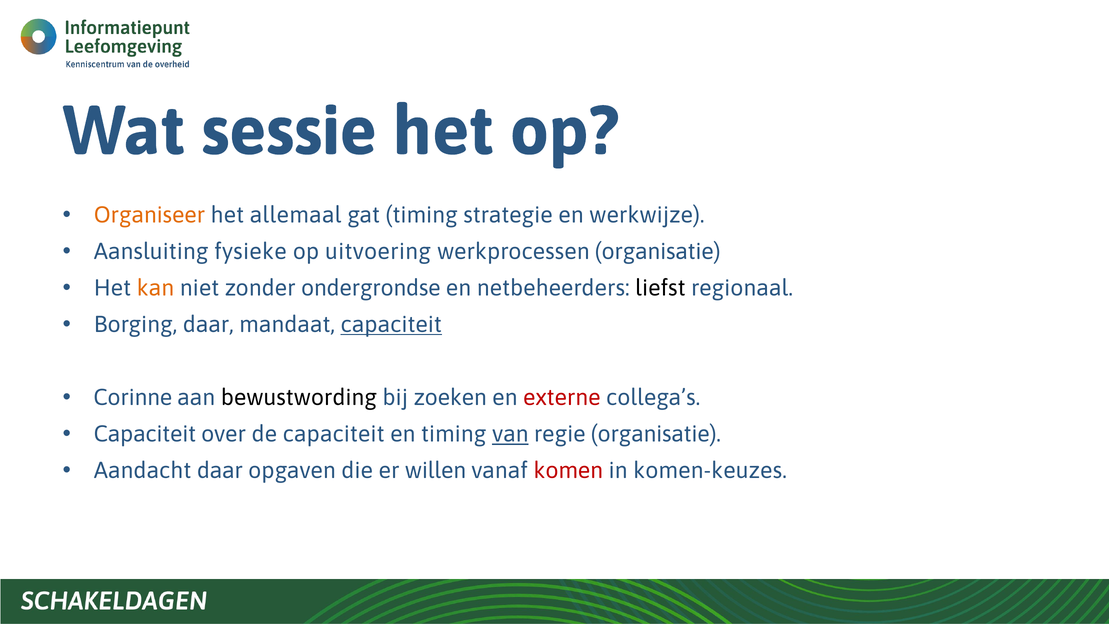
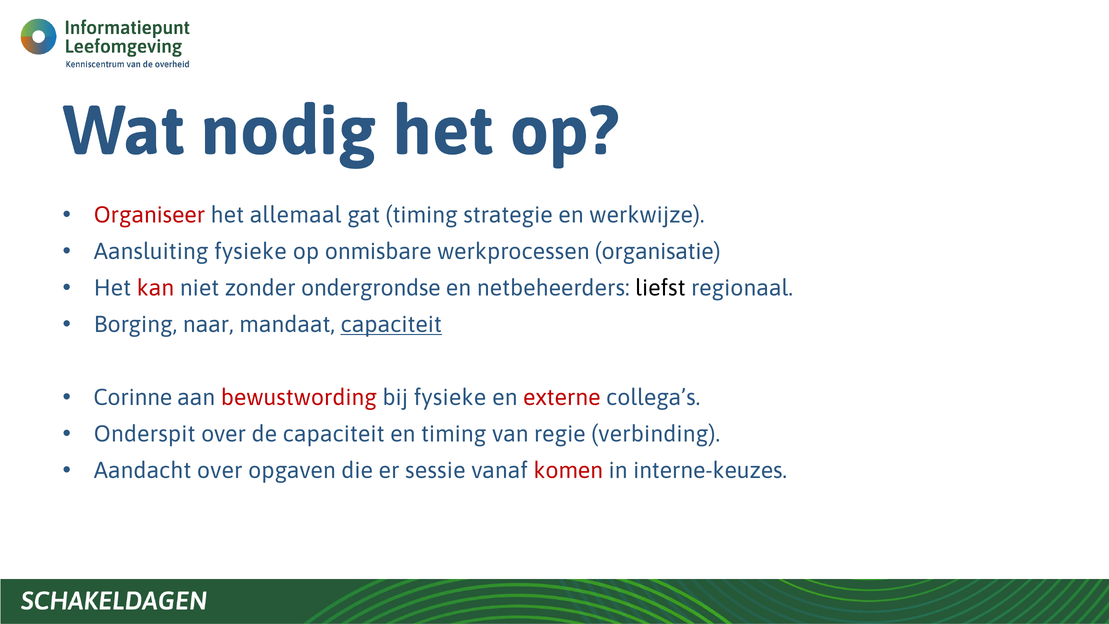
sessie: sessie -> nodig
Organiseer colour: orange -> red
uitvoering: uitvoering -> onmisbare
kan colour: orange -> red
Borging daar: daar -> naar
bewustwording colour: black -> red
bij zoeken: zoeken -> fysieke
Capaciteit at (145, 434): Capaciteit -> Onderspit
van underline: present -> none
regie organisatie: organisatie -> verbinding
Aandacht daar: daar -> over
willen: willen -> sessie
komen-keuzes: komen-keuzes -> interne-keuzes
